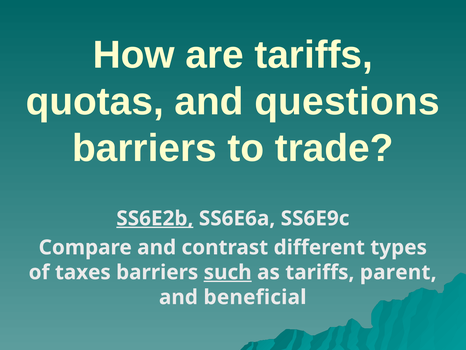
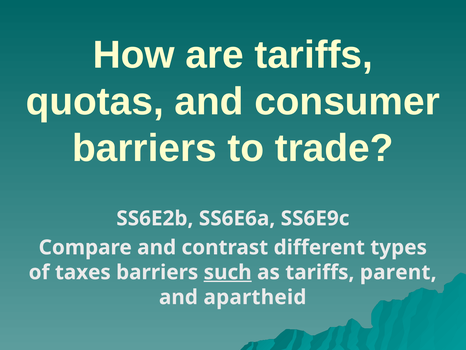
questions: questions -> consumer
SS6E2b underline: present -> none
beneficial: beneficial -> apartheid
